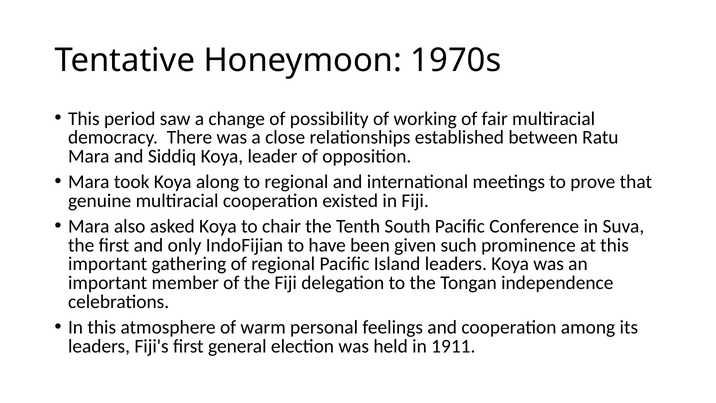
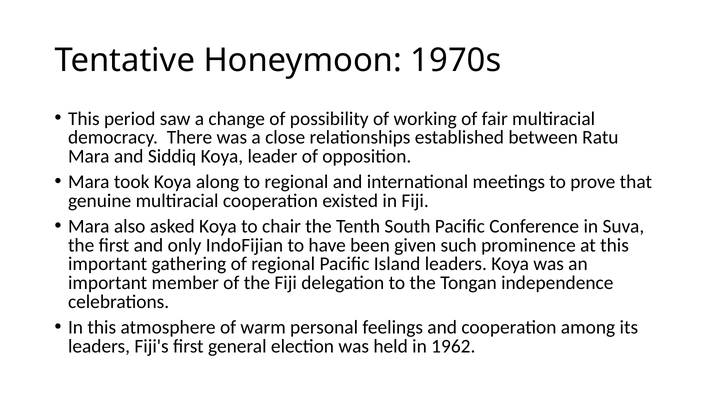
1911: 1911 -> 1962
